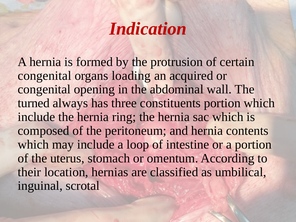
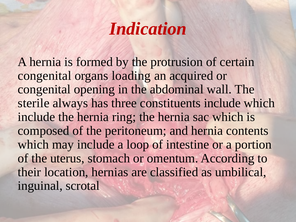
turned: turned -> sterile
constituents portion: portion -> include
